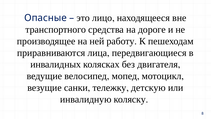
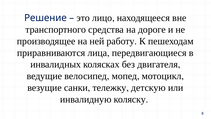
Опасные: Опасные -> Решение
